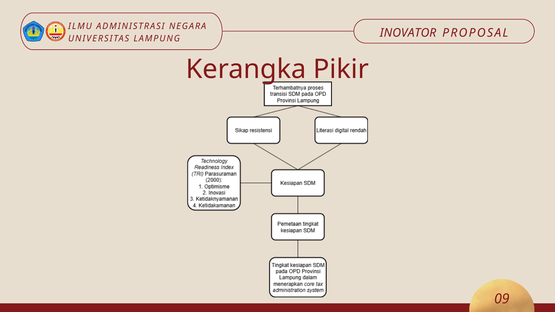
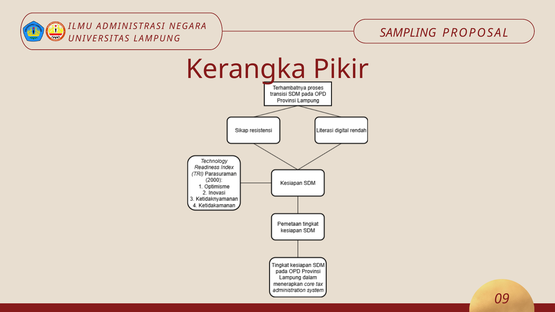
INOVATOR: INOVATOR -> SAMPLING
